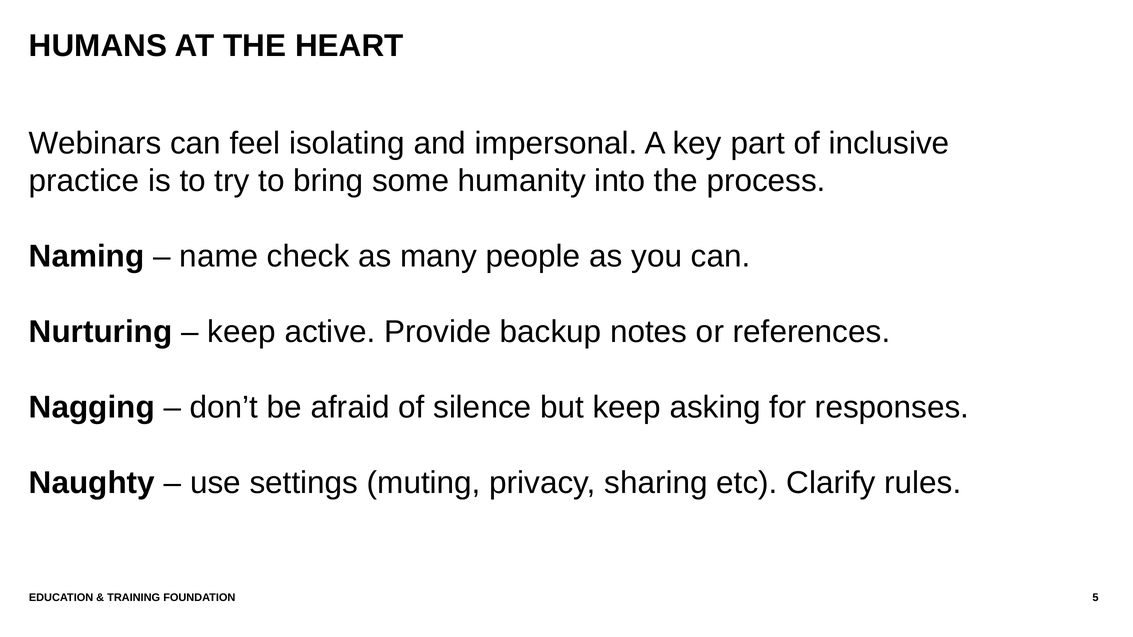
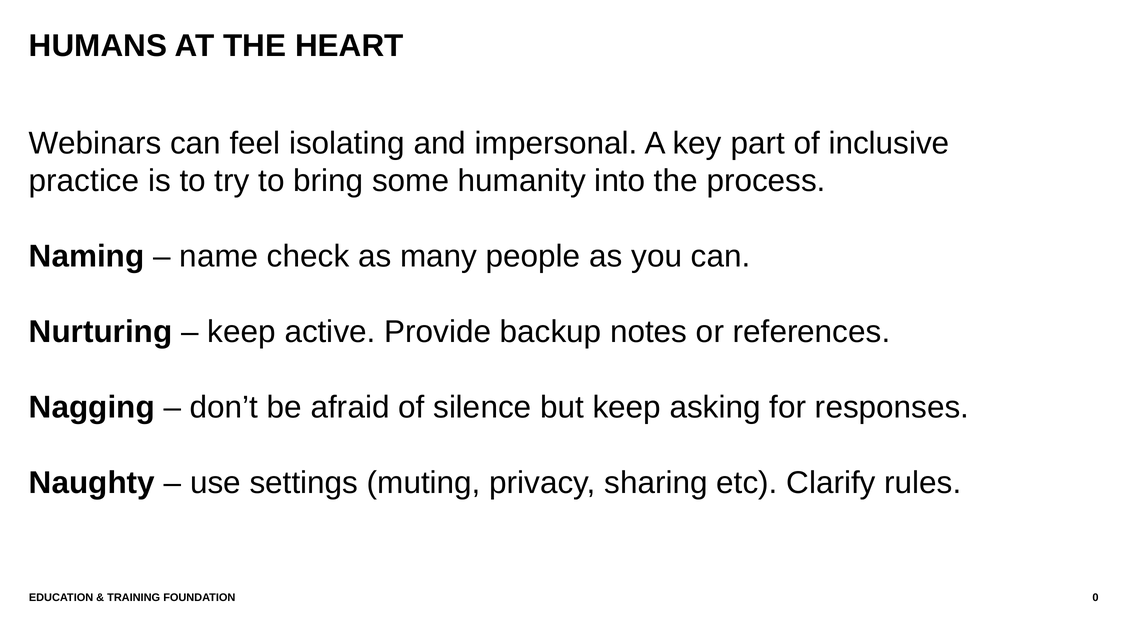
5: 5 -> 0
